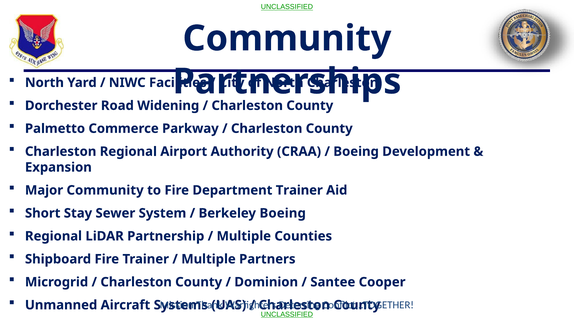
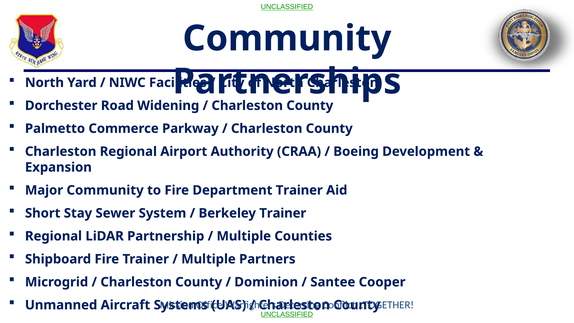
Berkeley Boeing: Boeing -> Trainer
Thank: Thank -> Office
